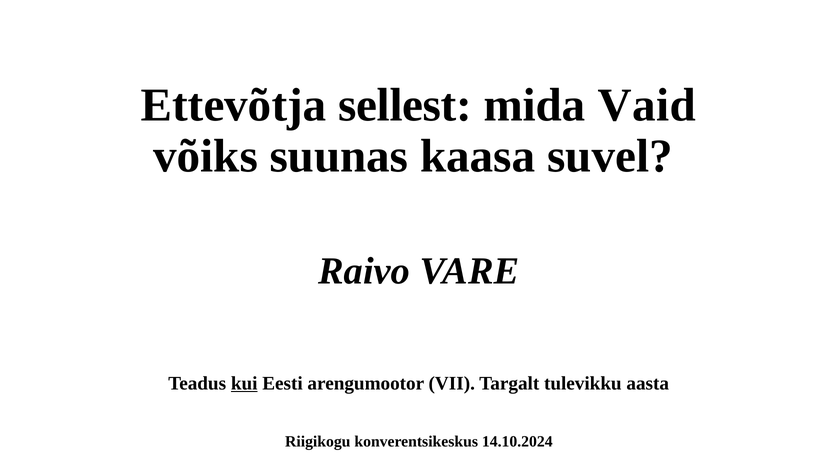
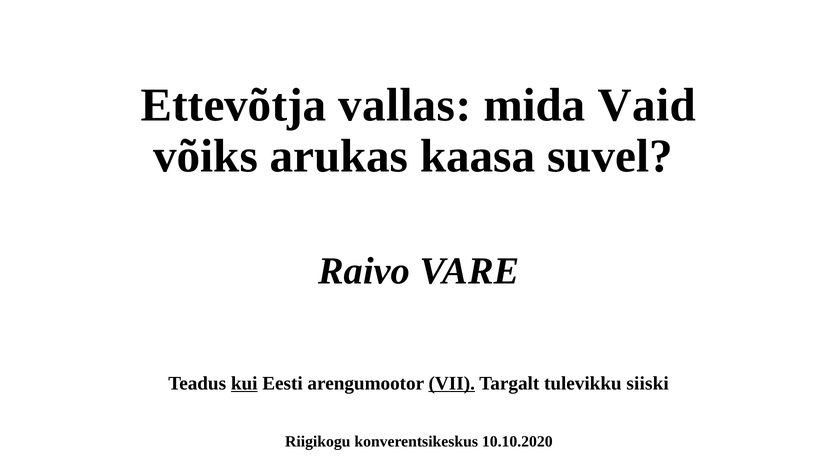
sellest: sellest -> vallas
suunas: suunas -> arukas
VII underline: none -> present
aasta: aasta -> siiski
14.10.2024: 14.10.2024 -> 10.10.2020
